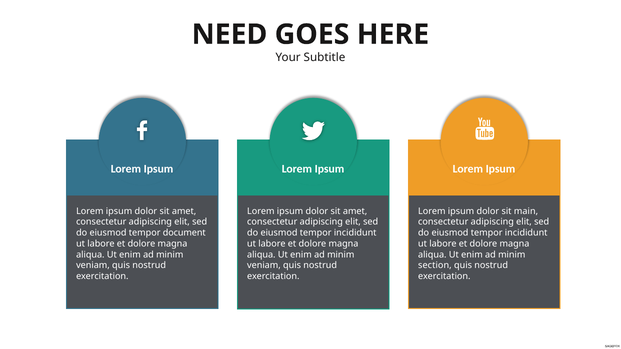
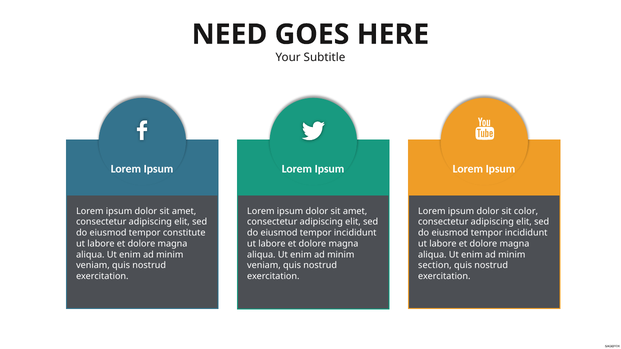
main: main -> color
document: document -> constitute
